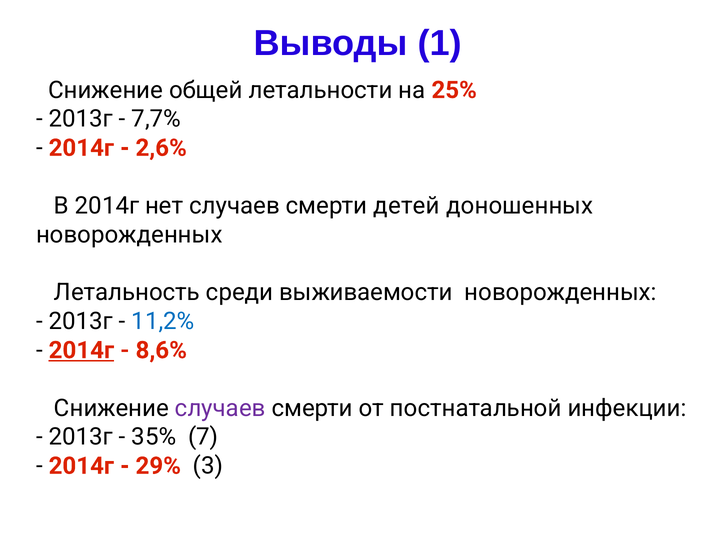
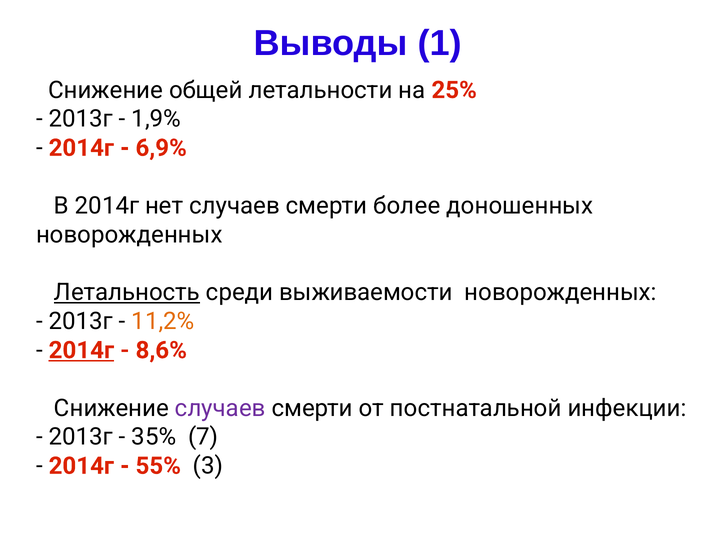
7,7%: 7,7% -> 1,9%
2,6%: 2,6% -> 6,9%
детей: детей -> более
Летальность underline: none -> present
11,2% colour: blue -> orange
29%: 29% -> 55%
